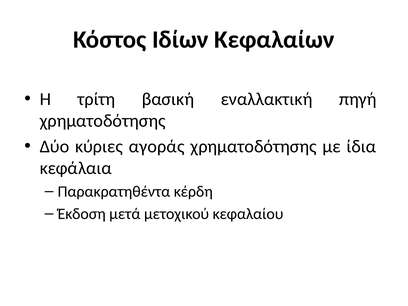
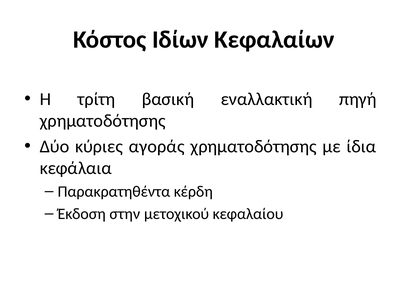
μετά: μετά -> στην
